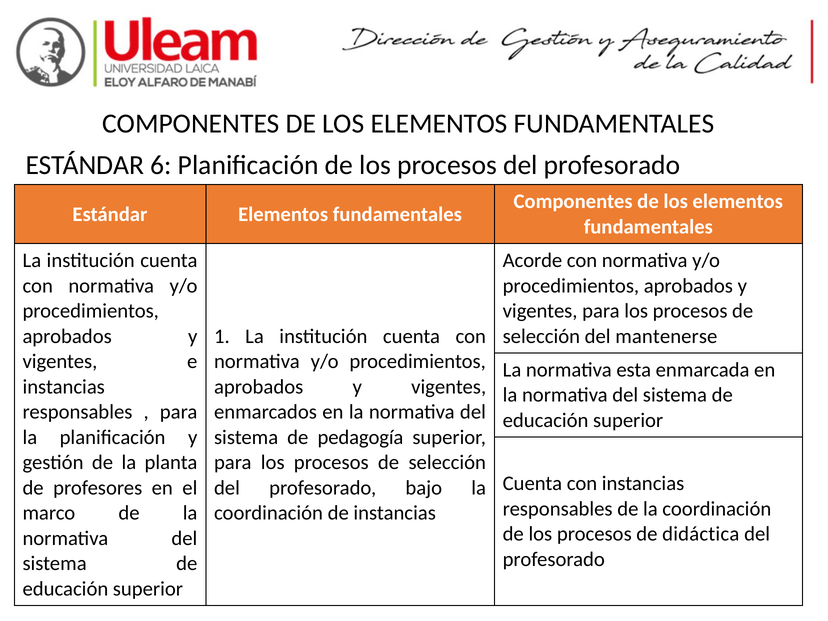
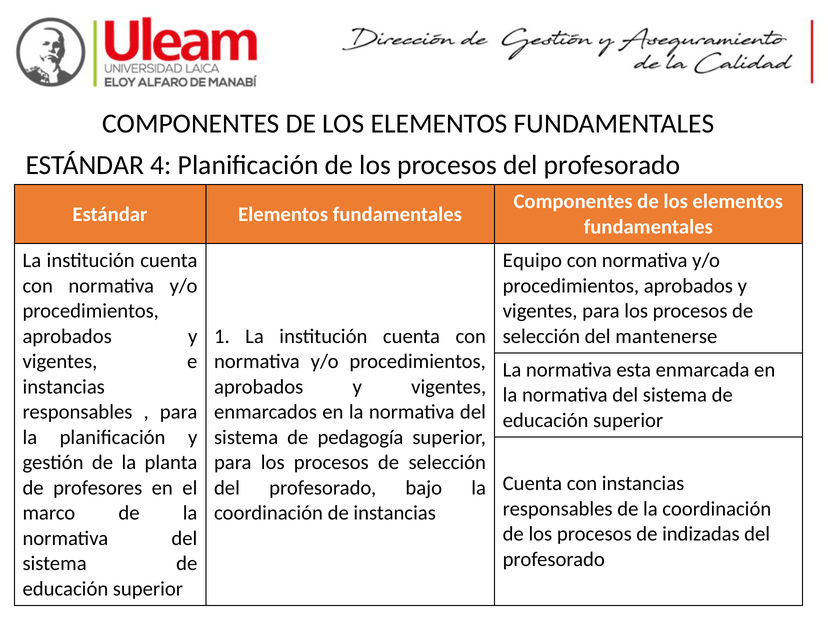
6: 6 -> 4
Acorde: Acorde -> Equipo
didáctica: didáctica -> indizadas
